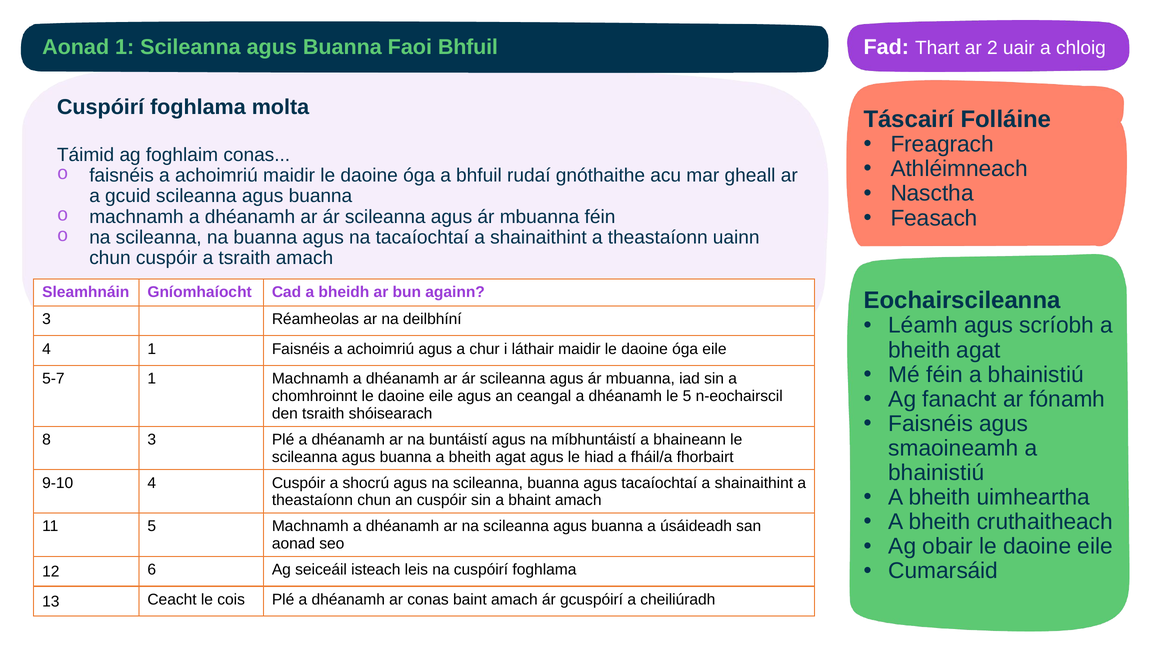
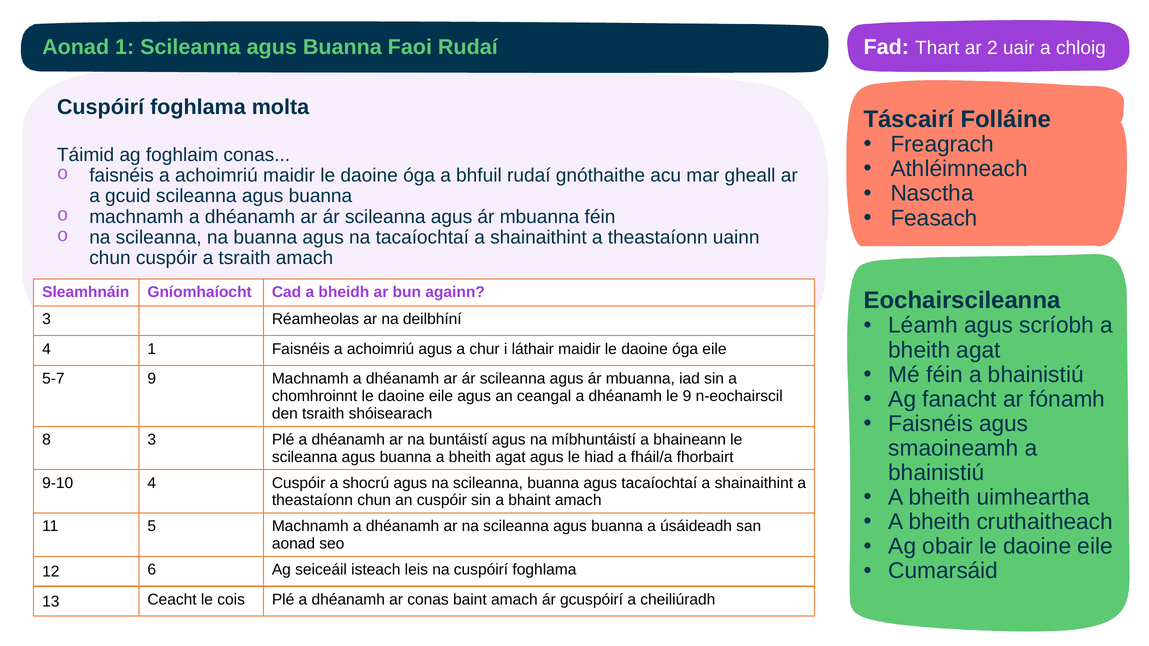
Faoi Bhfuil: Bhfuil -> Rudaí
5-7 1: 1 -> 9
le 5: 5 -> 9
